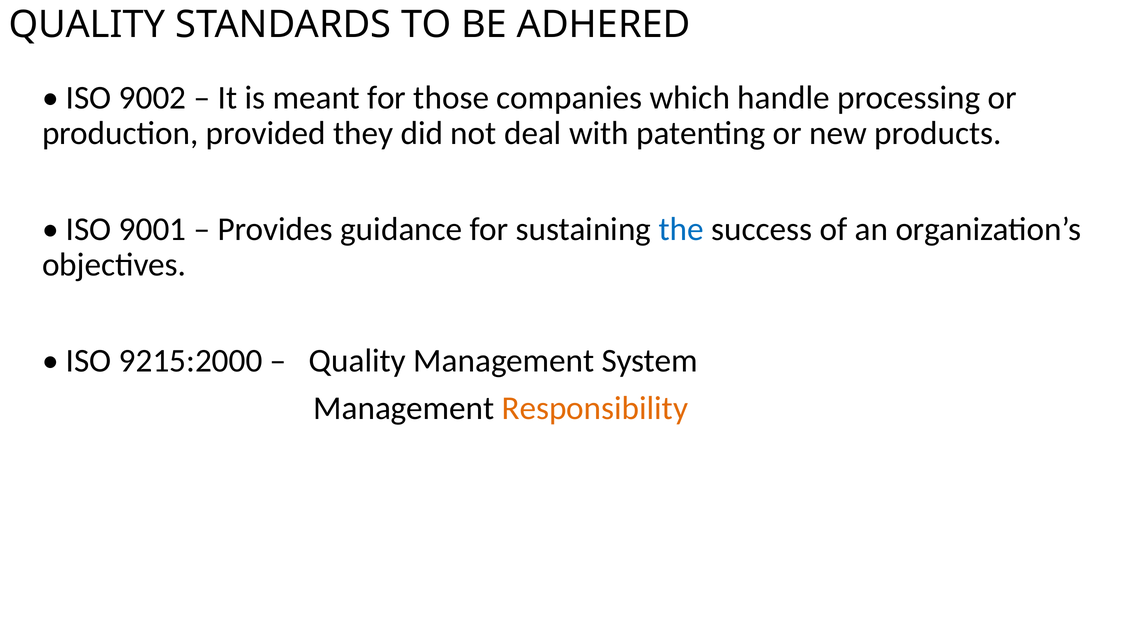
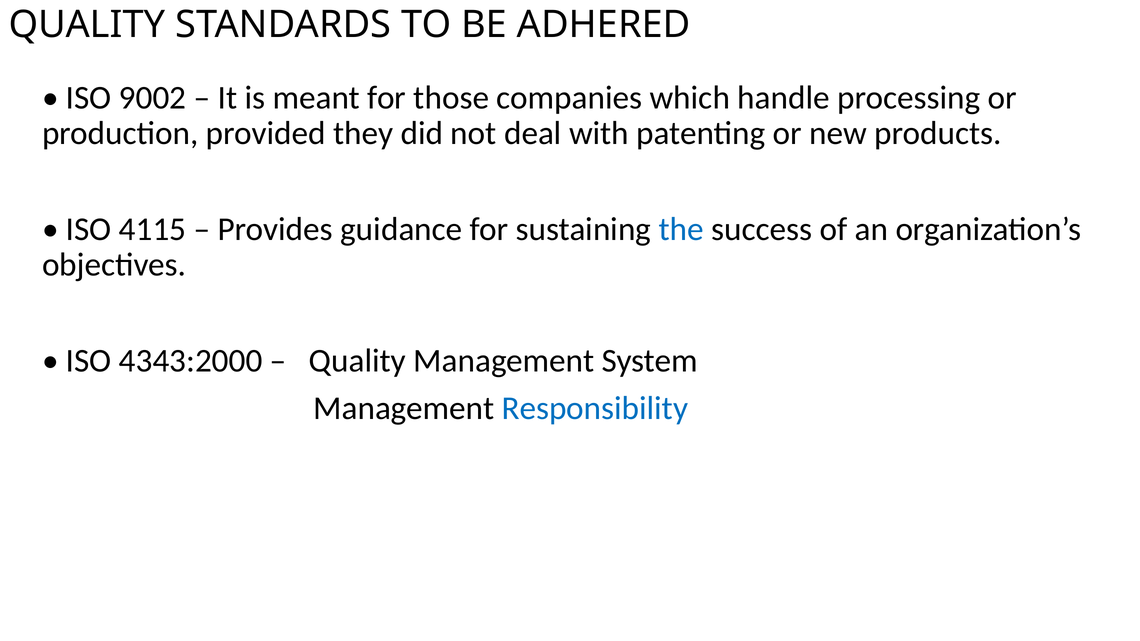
9001: 9001 -> 4115
9215:2000: 9215:2000 -> 4343:2000
Responsibility colour: orange -> blue
